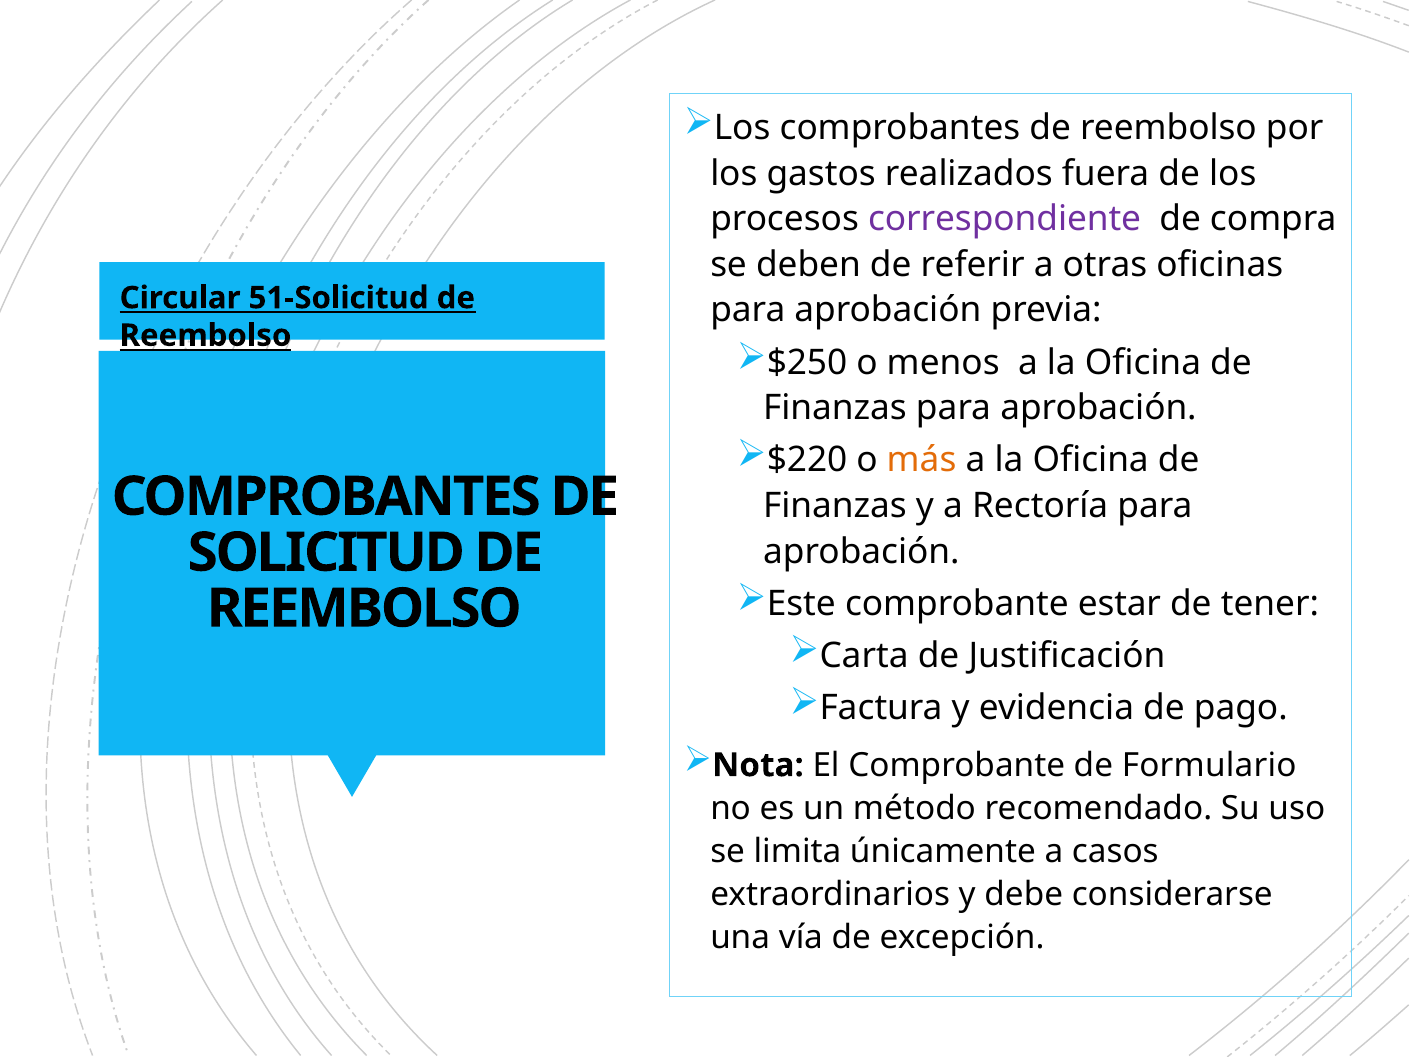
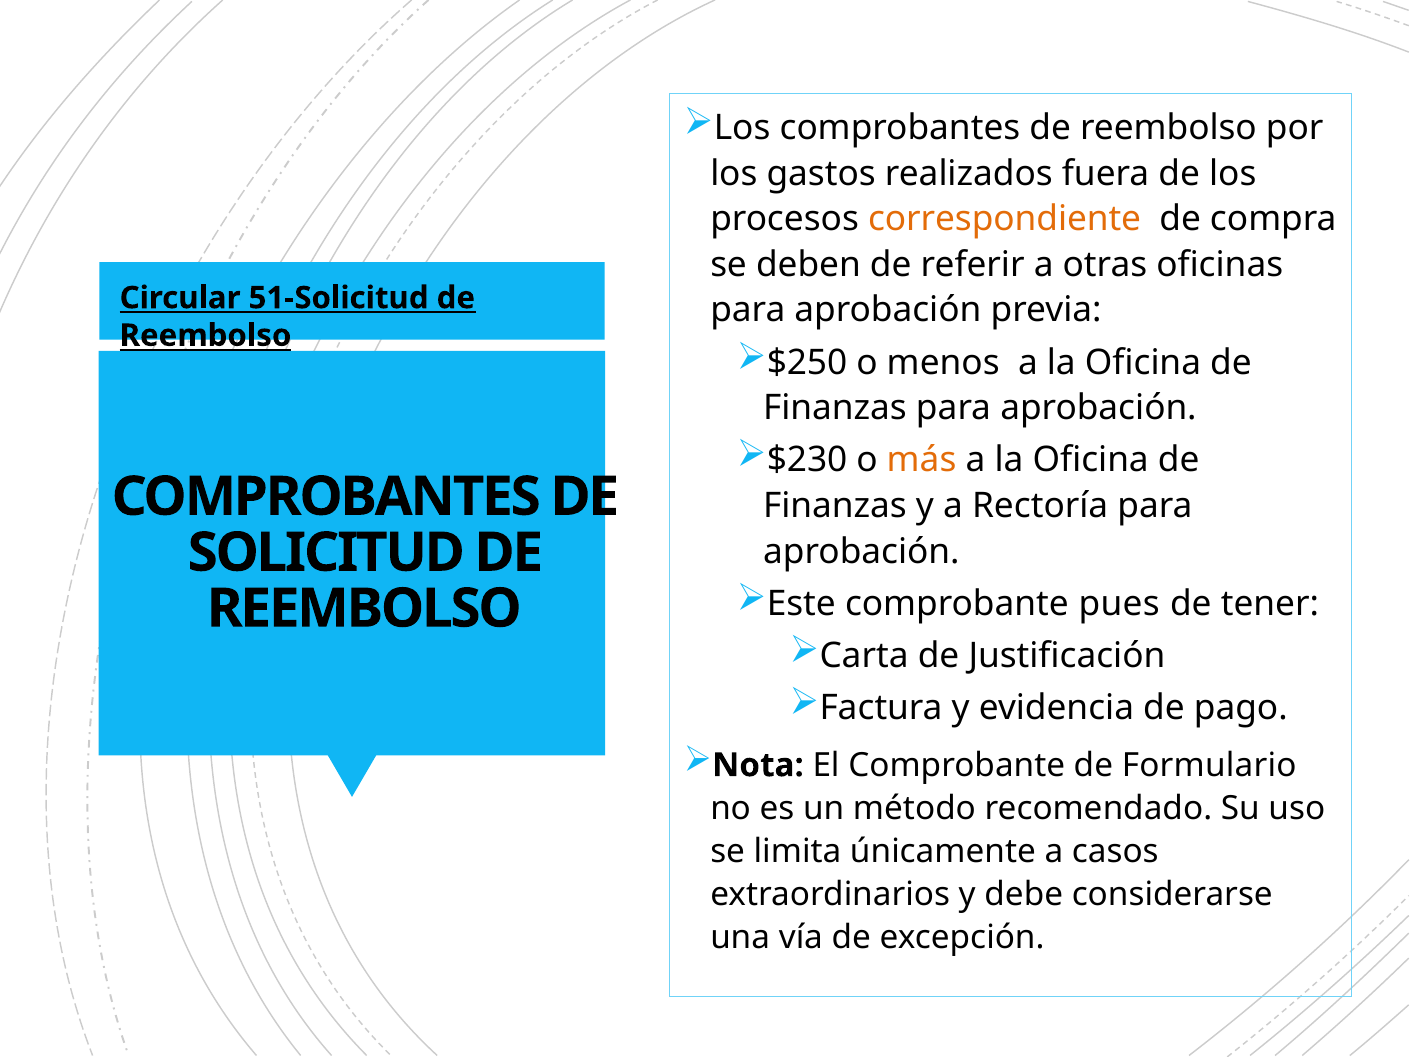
correspondiente colour: purple -> orange
$220: $220 -> $230
estar: estar -> pues
